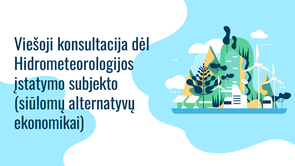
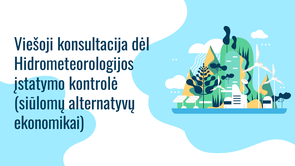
subjekto: subjekto -> kontrolė
